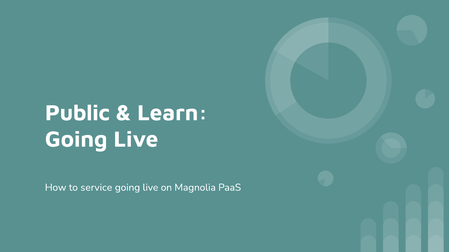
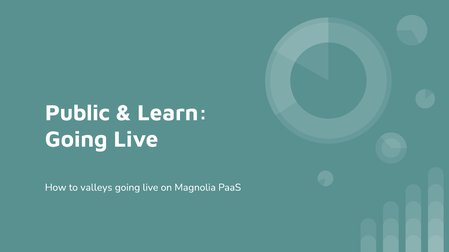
service: service -> valleys
